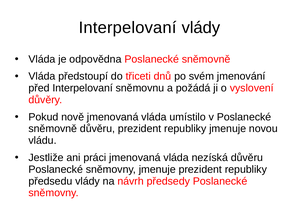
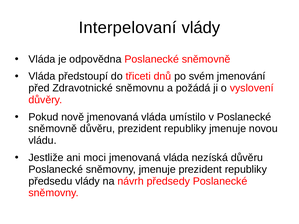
před Interpelovaní: Interpelovaní -> Zdravotnické
práci: práci -> moci
